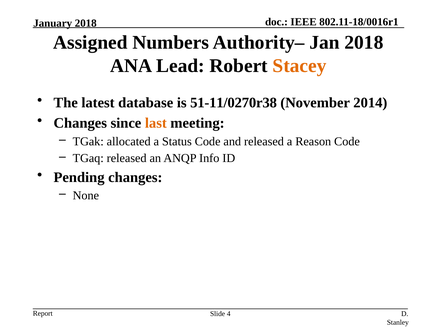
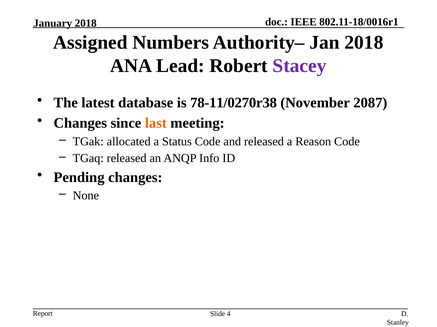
Stacey colour: orange -> purple
51-11/0270r38: 51-11/0270r38 -> 78-11/0270r38
2014: 2014 -> 2087
